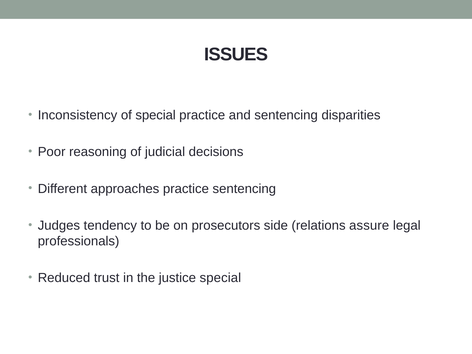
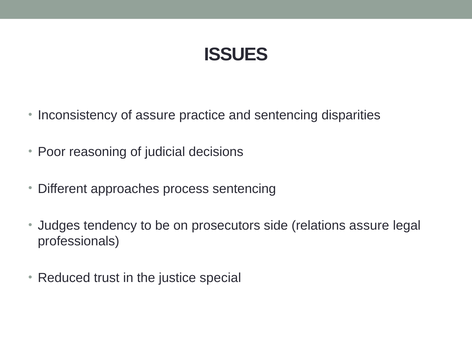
of special: special -> assure
approaches practice: practice -> process
